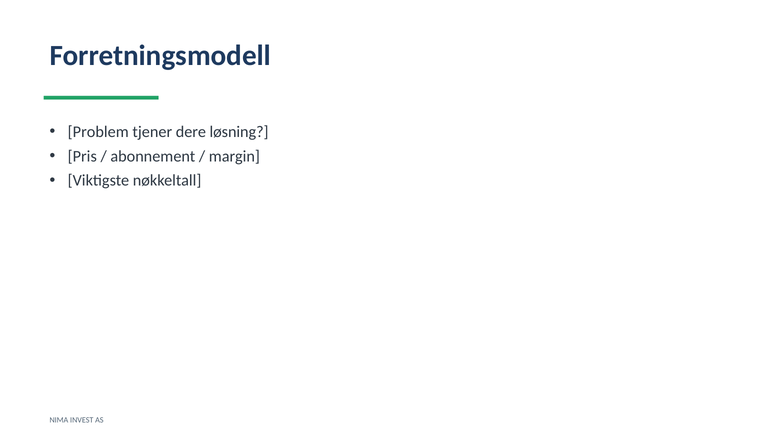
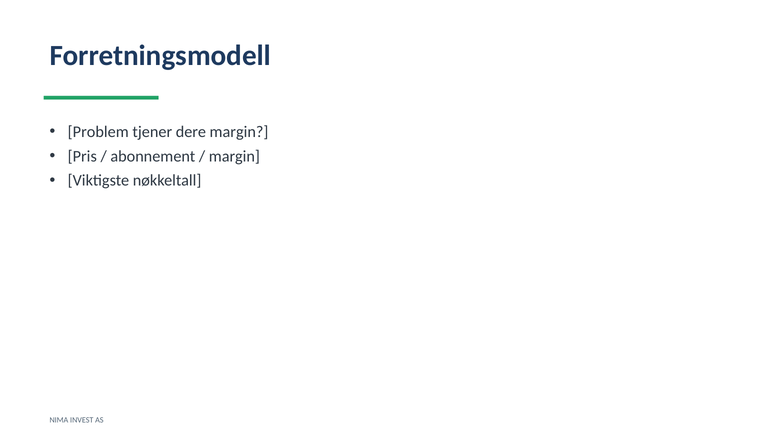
dere løsning: løsning -> margin
